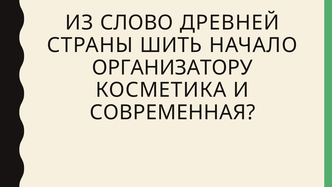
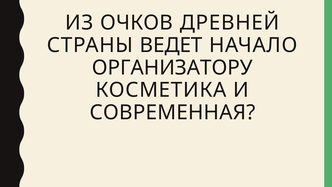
СЛОВО: СЛОВО -> ОЧКОВ
ШИТЬ: ШИТЬ -> ВЕДЕТ
